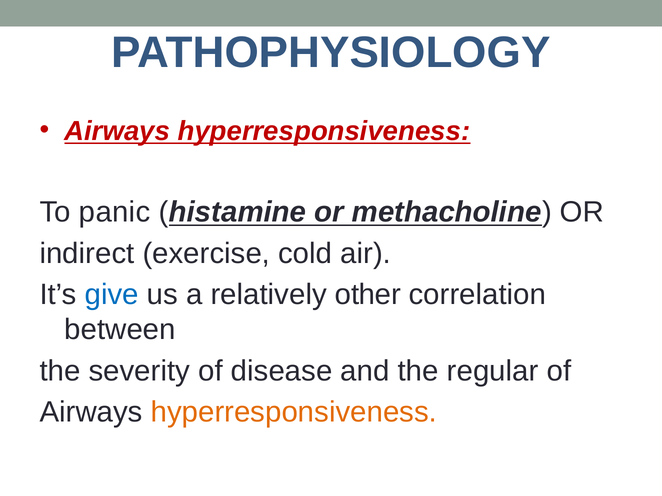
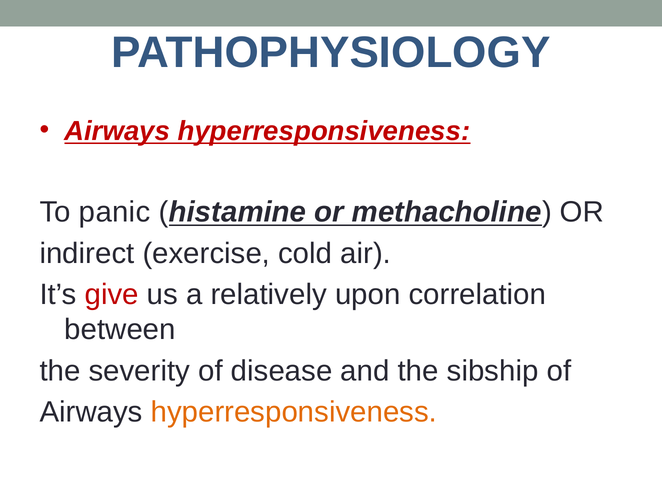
give colour: blue -> red
other: other -> upon
regular: regular -> sibship
